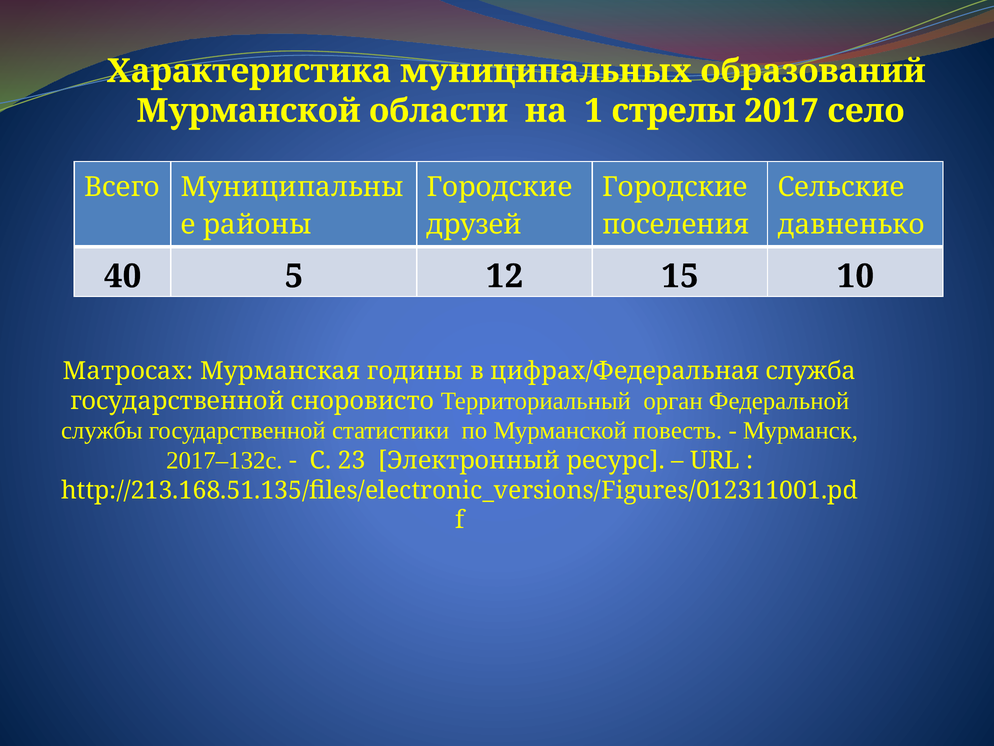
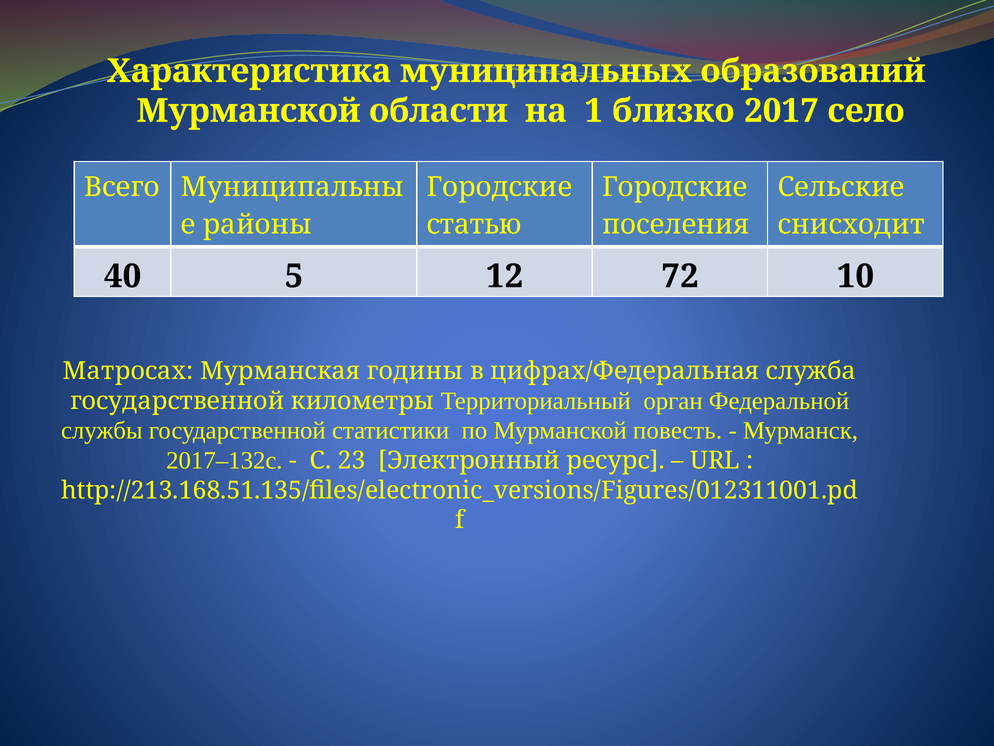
стрелы: стрелы -> близко
друзей: друзей -> статью
давненько: давненько -> снисходит
15: 15 -> 72
сноровисто: сноровисто -> километры
